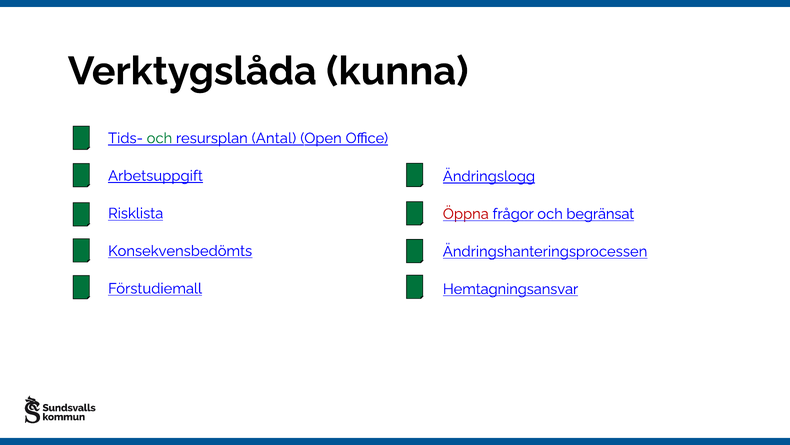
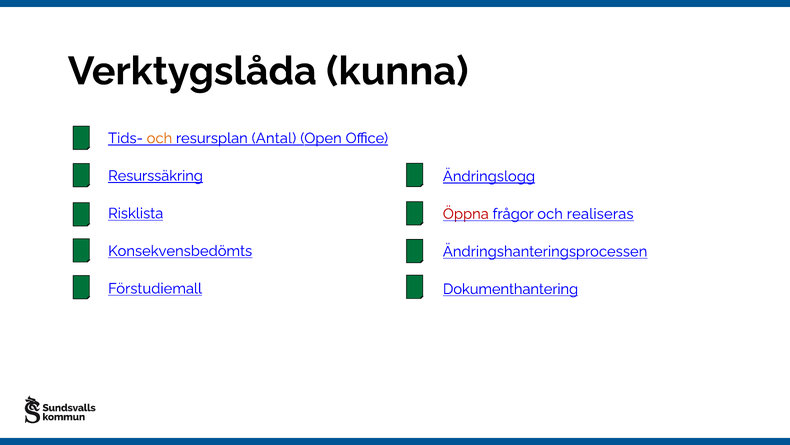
och at (159, 138) colour: green -> orange
Arbetsuppgift: Arbetsuppgift -> Resurssäkring
begränsat: begränsat -> realiseras
Hemtagningsansvar: Hemtagningsansvar -> Dokumenthantering
